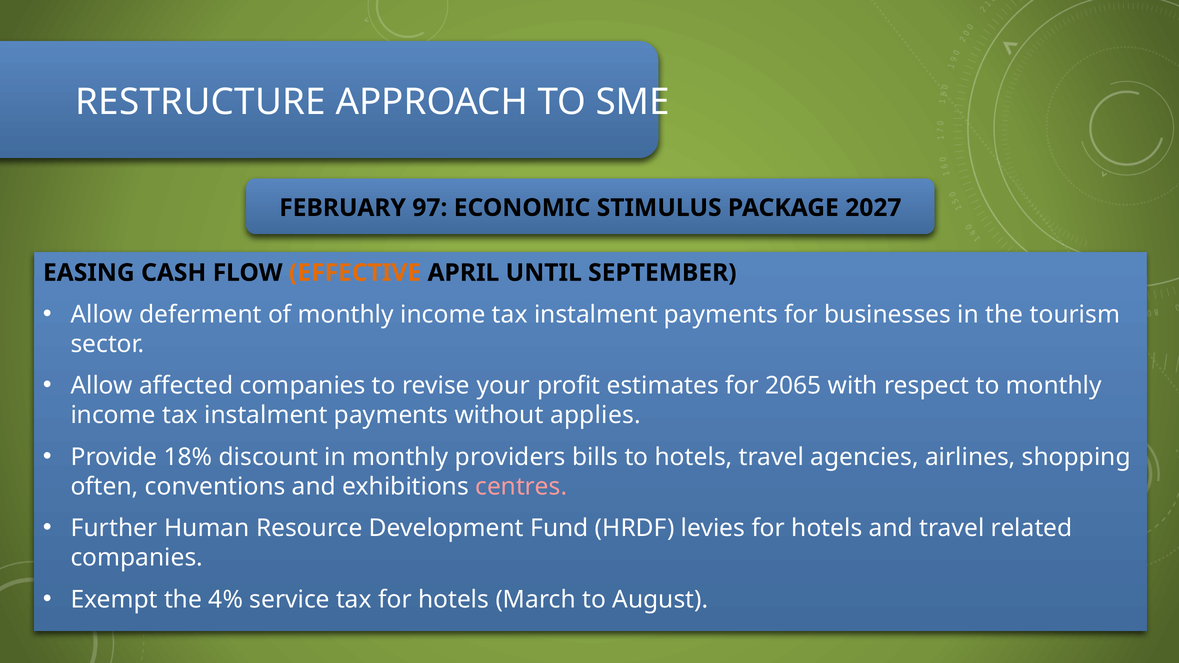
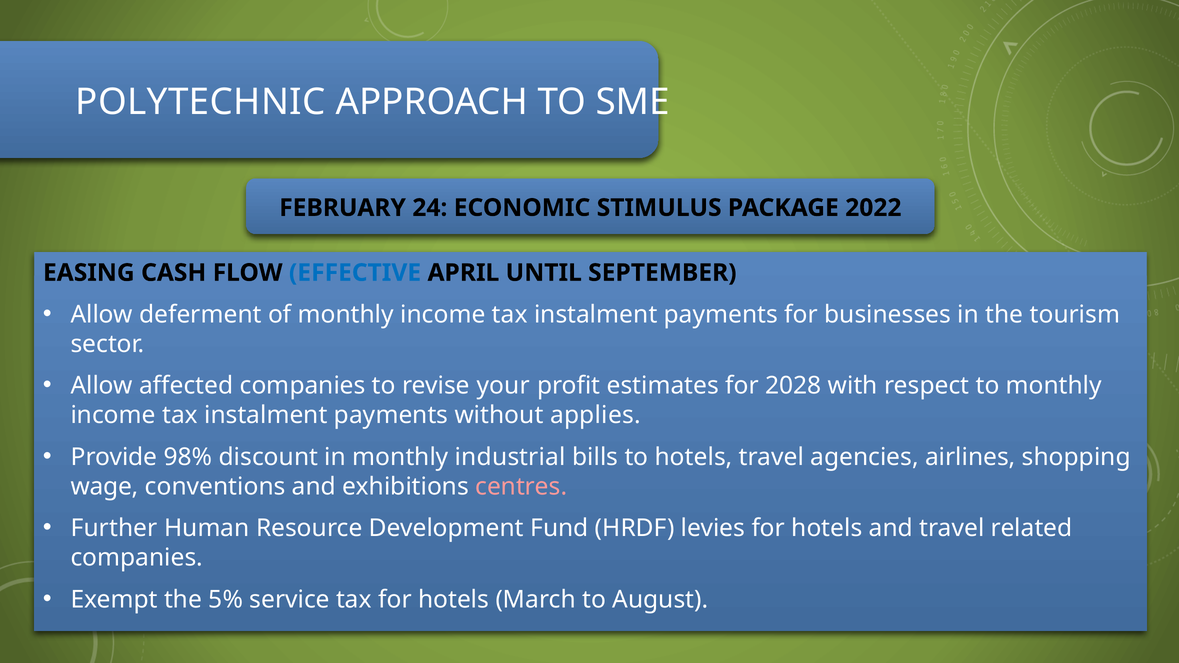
RESTRUCTURE: RESTRUCTURE -> POLYTECHNIC
97: 97 -> 24
2027: 2027 -> 2022
EFFECTIVE colour: orange -> blue
2065: 2065 -> 2028
18%: 18% -> 98%
providers: providers -> industrial
often: often -> wage
4%: 4% -> 5%
